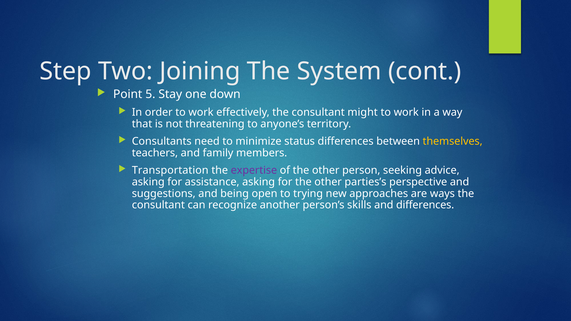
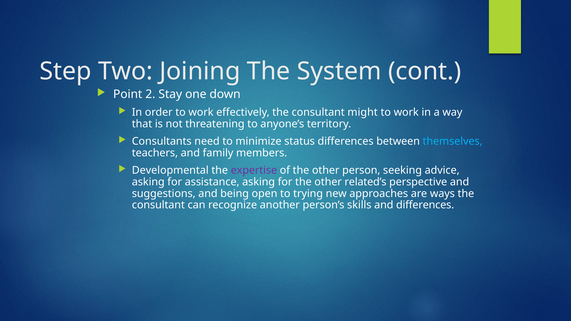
5: 5 -> 2
themselves colour: yellow -> light blue
Transportation: Transportation -> Developmental
parties’s: parties’s -> related’s
